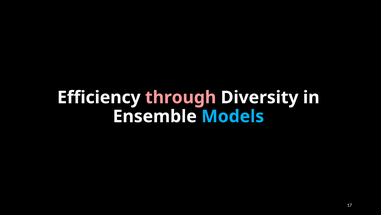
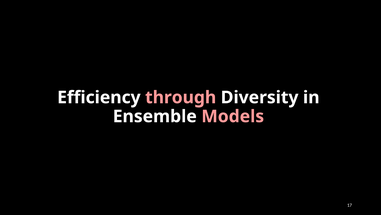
Models colour: light blue -> pink
